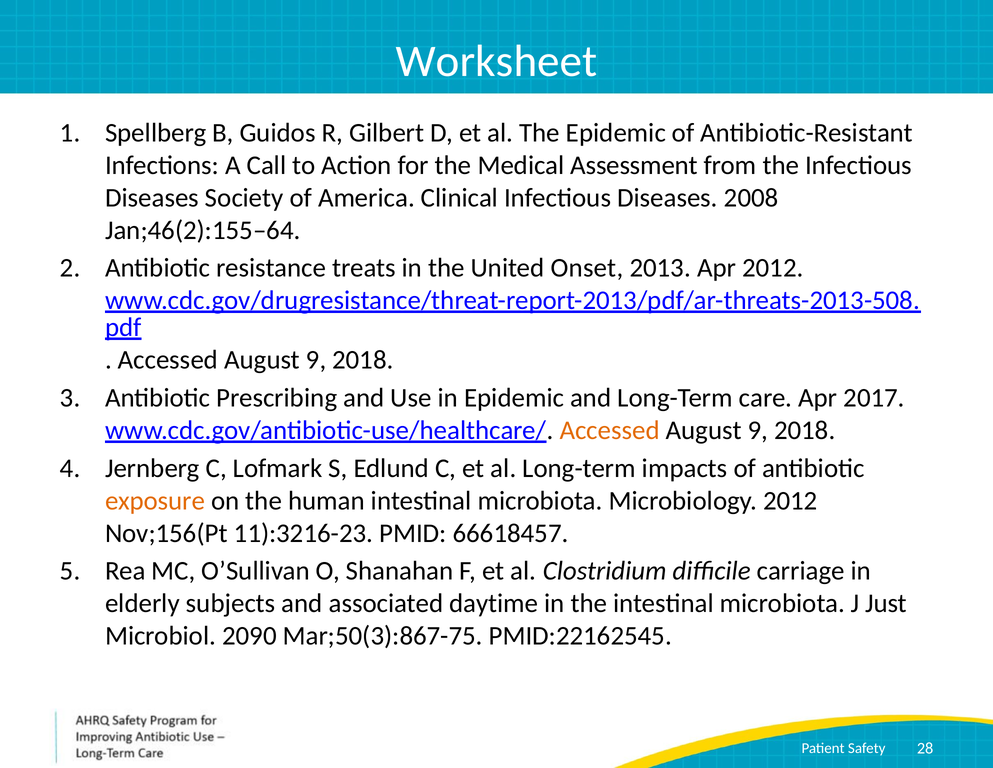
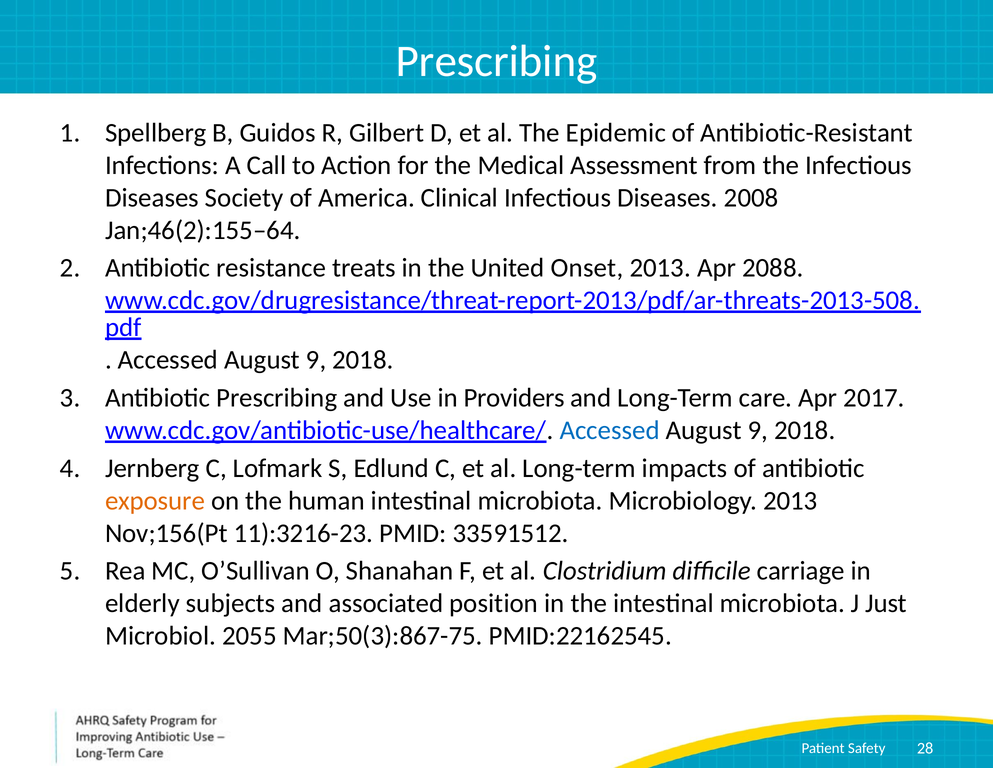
Worksheet at (497, 61): Worksheet -> Prescribing
Apr 2012: 2012 -> 2088
in Epidemic: Epidemic -> Providers
Accessed at (610, 430) colour: orange -> blue
Microbiology 2012: 2012 -> 2013
66618457: 66618457 -> 33591512
daytime: daytime -> position
2090: 2090 -> 2055
